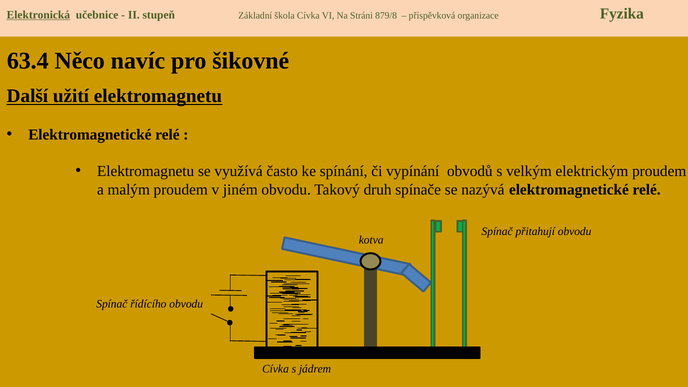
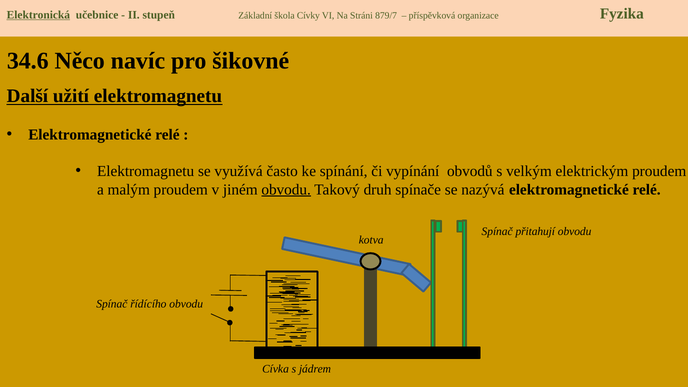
škola Cívka: Cívka -> Cívky
879/8: 879/8 -> 879/7
63.4: 63.4 -> 34.6
obvodu at (286, 190) underline: none -> present
